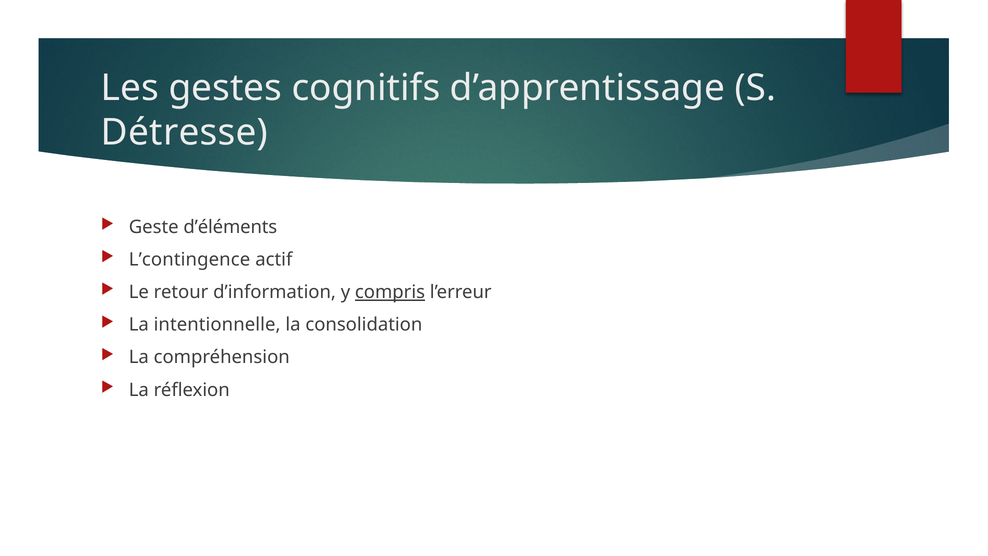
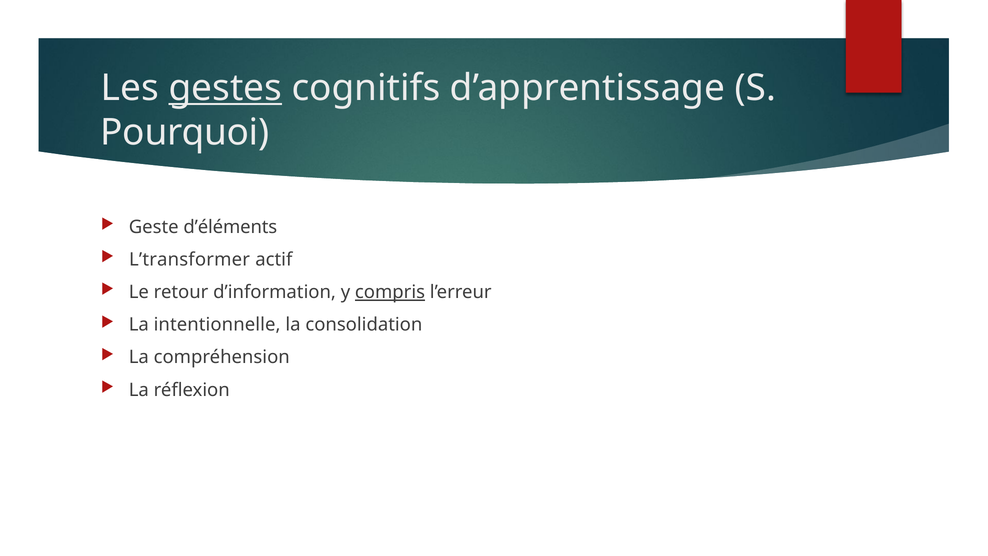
gestes underline: none -> present
Détresse: Détresse -> Pourquoi
L’contingence: L’contingence -> L’transformer
